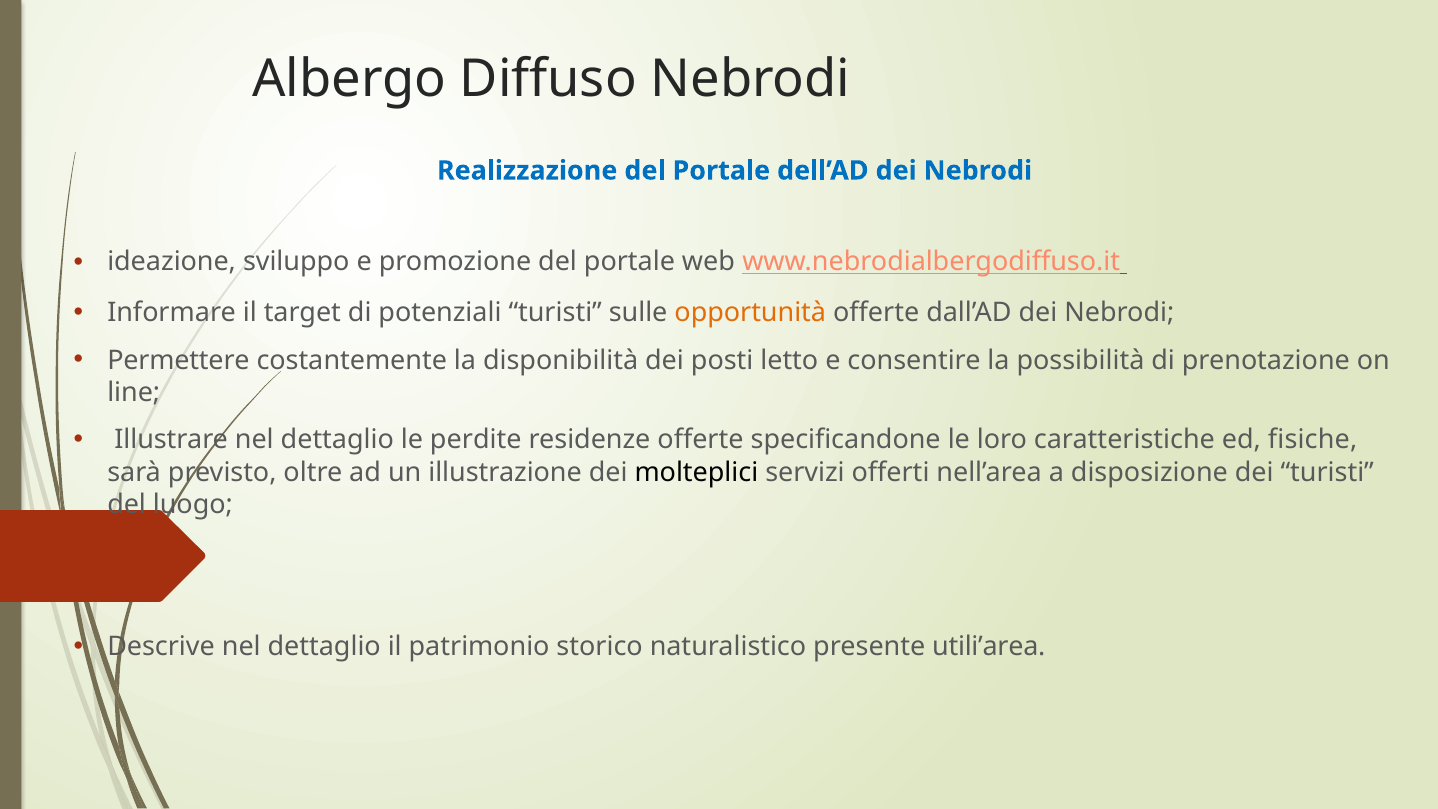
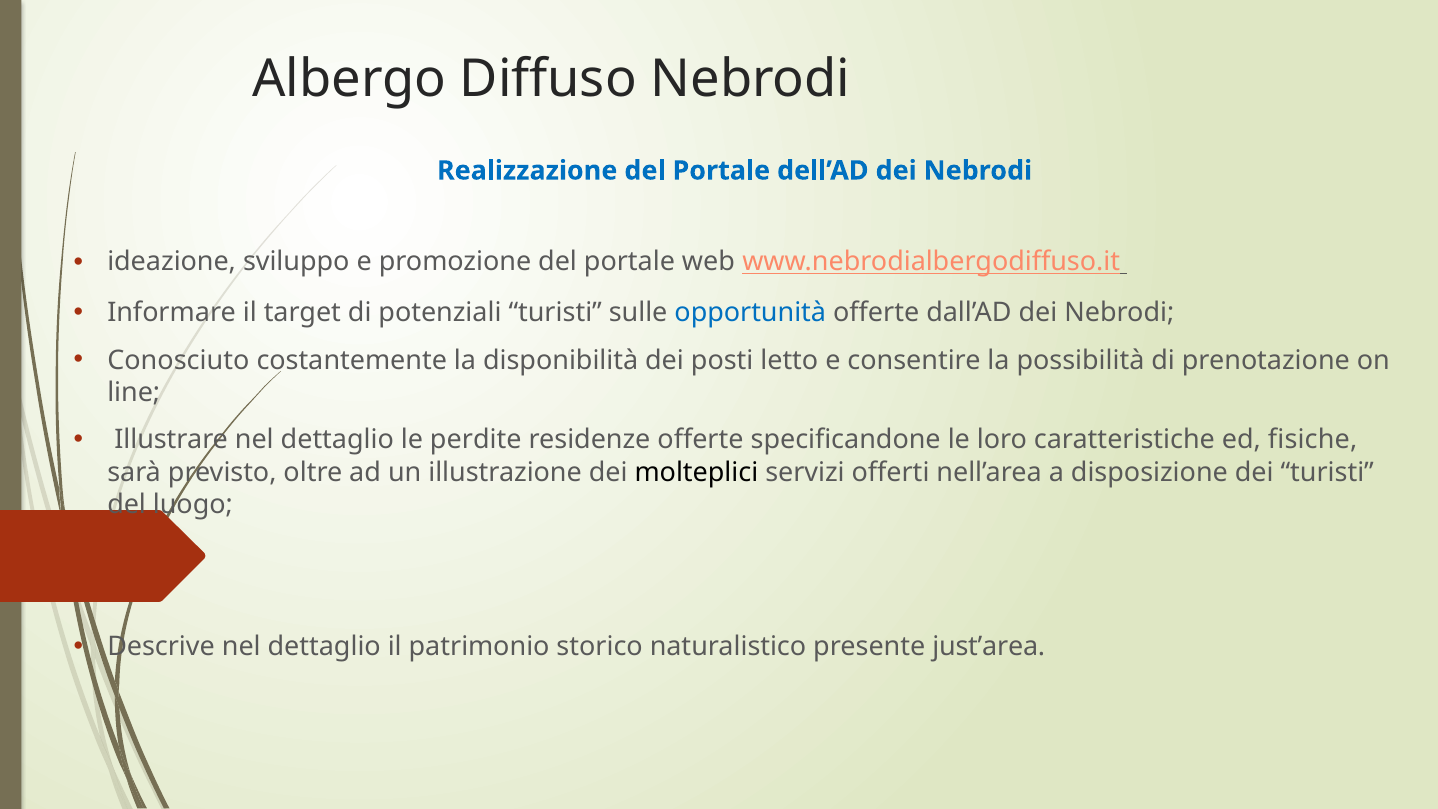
opportunità colour: orange -> blue
Permettere: Permettere -> Conosciuto
utili’area: utili’area -> just’area
